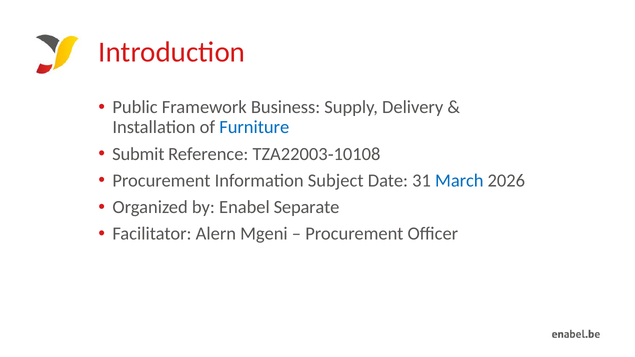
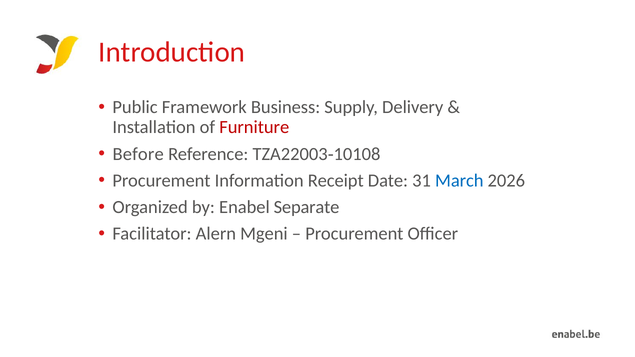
Furniture colour: blue -> red
Submit: Submit -> Before
Subject: Subject -> Receipt
